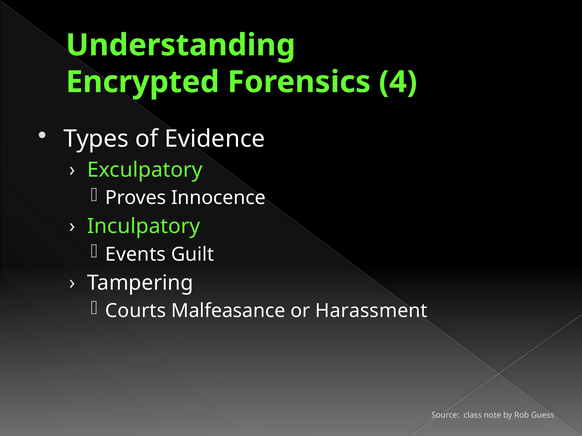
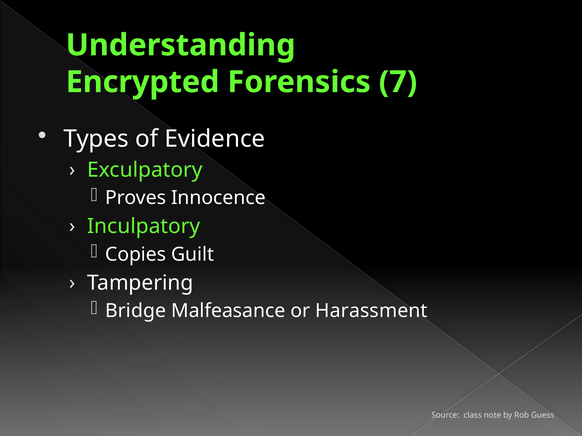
4: 4 -> 7
Events: Events -> Copies
Courts: Courts -> Bridge
